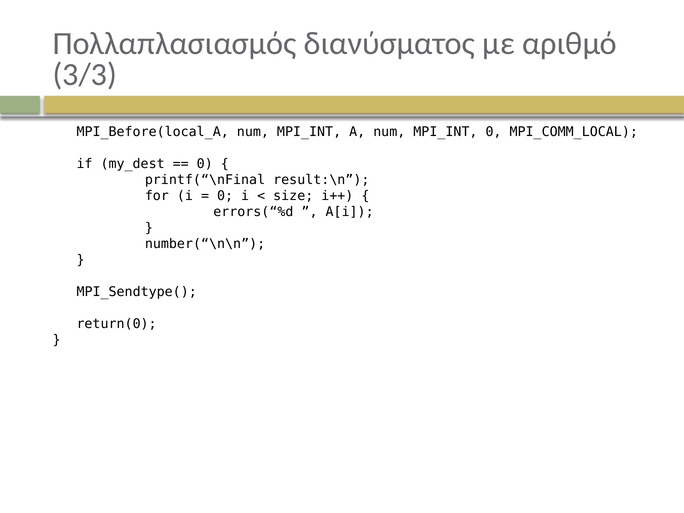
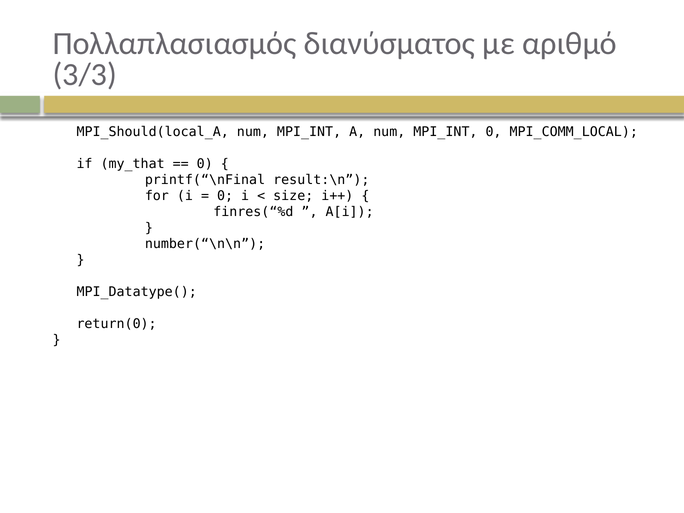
MPI_Before(local_A: MPI_Before(local_A -> MPI_Should(local_A
my_dest: my_dest -> my_that
errors(“%d: errors(“%d -> finres(“%d
MPI_Sendtype(: MPI_Sendtype( -> MPI_Datatype(
